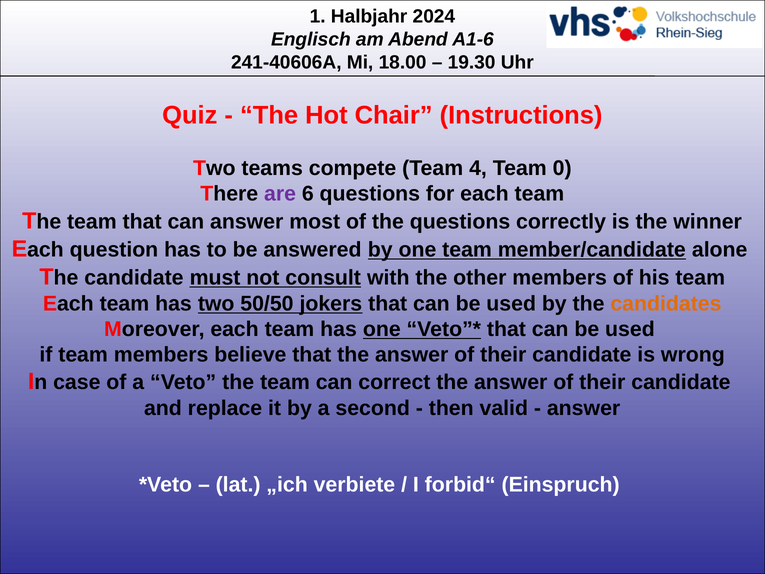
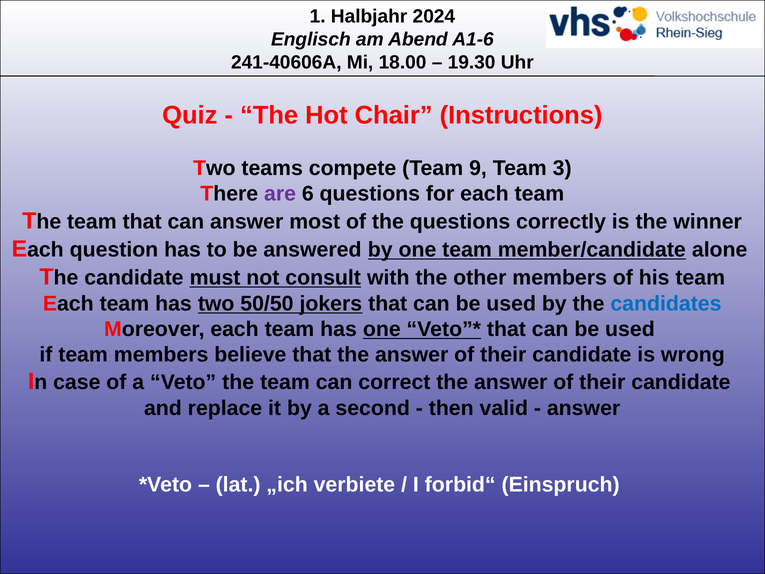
4: 4 -> 9
0: 0 -> 3
candidates colour: orange -> blue
